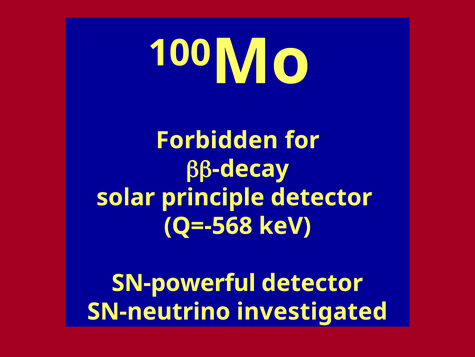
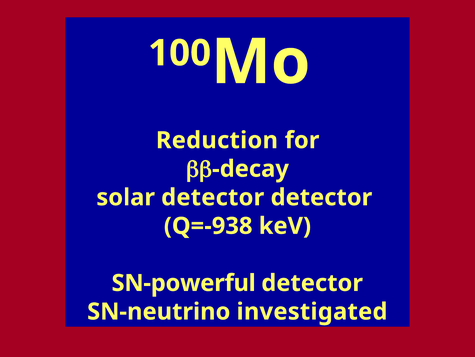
Forbidden: Forbidden -> Reduction
solar principle: principle -> detector
Q=-568: Q=-568 -> Q=-938
